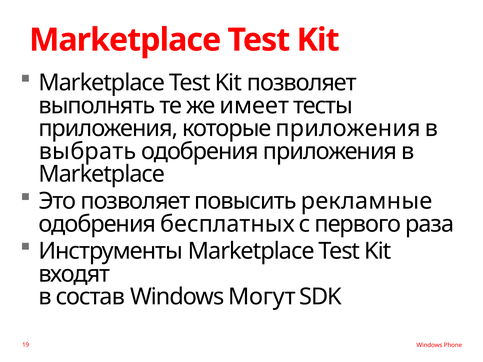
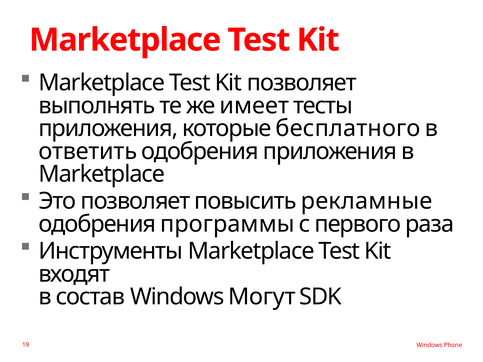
которые приложения: приложения -> бесплатного
выбрать: выбрать -> ответить
бесплатных: бесплатных -> программы
